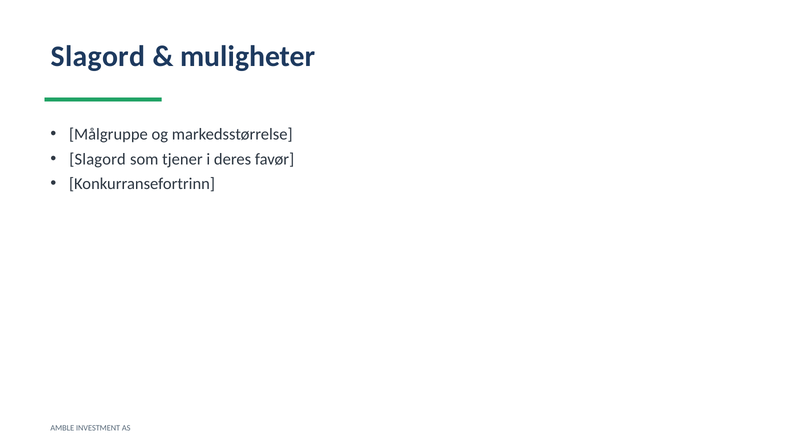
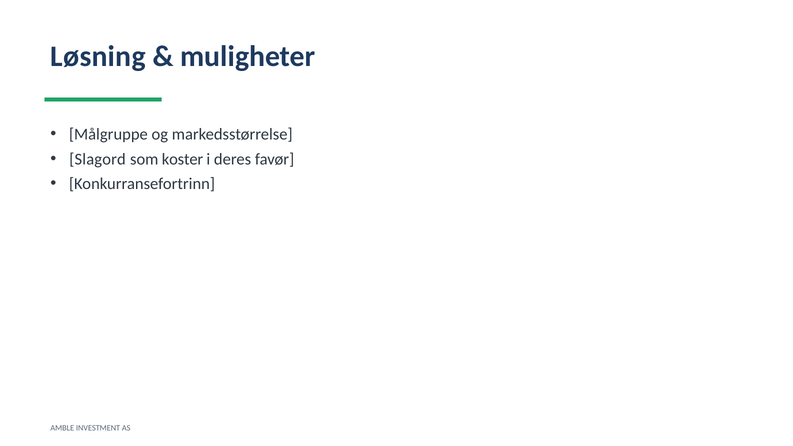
Slagord at (98, 57): Slagord -> Løsning
tjener: tjener -> koster
